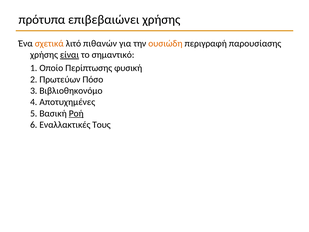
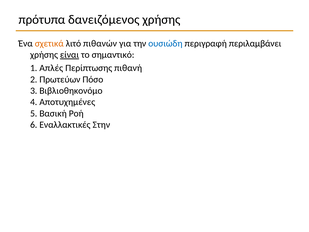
επιβεβαιώνει: επιβεβαιώνει -> δανειζόμενος
ουσιώδη colour: orange -> blue
παρουσίασης: παρουσίασης -> περιλαμβάνει
Οποίο: Οποίο -> Απλές
φυσική: φυσική -> πιθανή
Ροή underline: present -> none
Τους: Τους -> Στην
